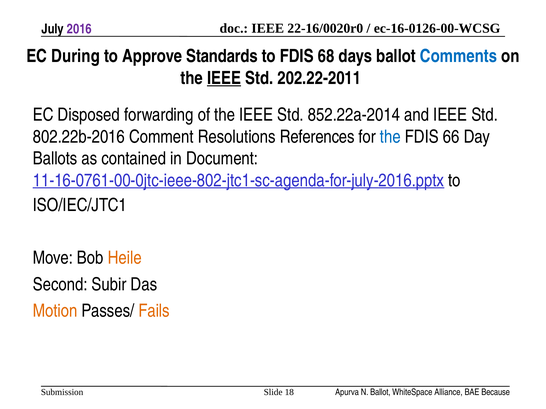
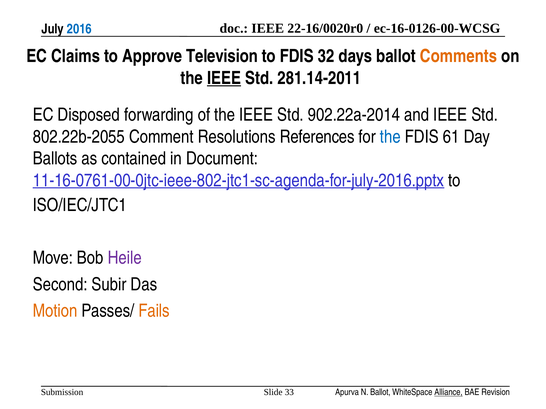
2016 colour: purple -> blue
During: During -> Claims
Standards: Standards -> Television
68: 68 -> 32
Comments colour: blue -> orange
202.22-2011: 202.22-2011 -> 281.14-2011
852.22a-2014: 852.22a-2014 -> 902.22a-2014
802.22b-2016: 802.22b-2016 -> 802.22b-2055
66: 66 -> 61
Heile colour: orange -> purple
18: 18 -> 33
Alliance underline: none -> present
Because: Because -> Revision
